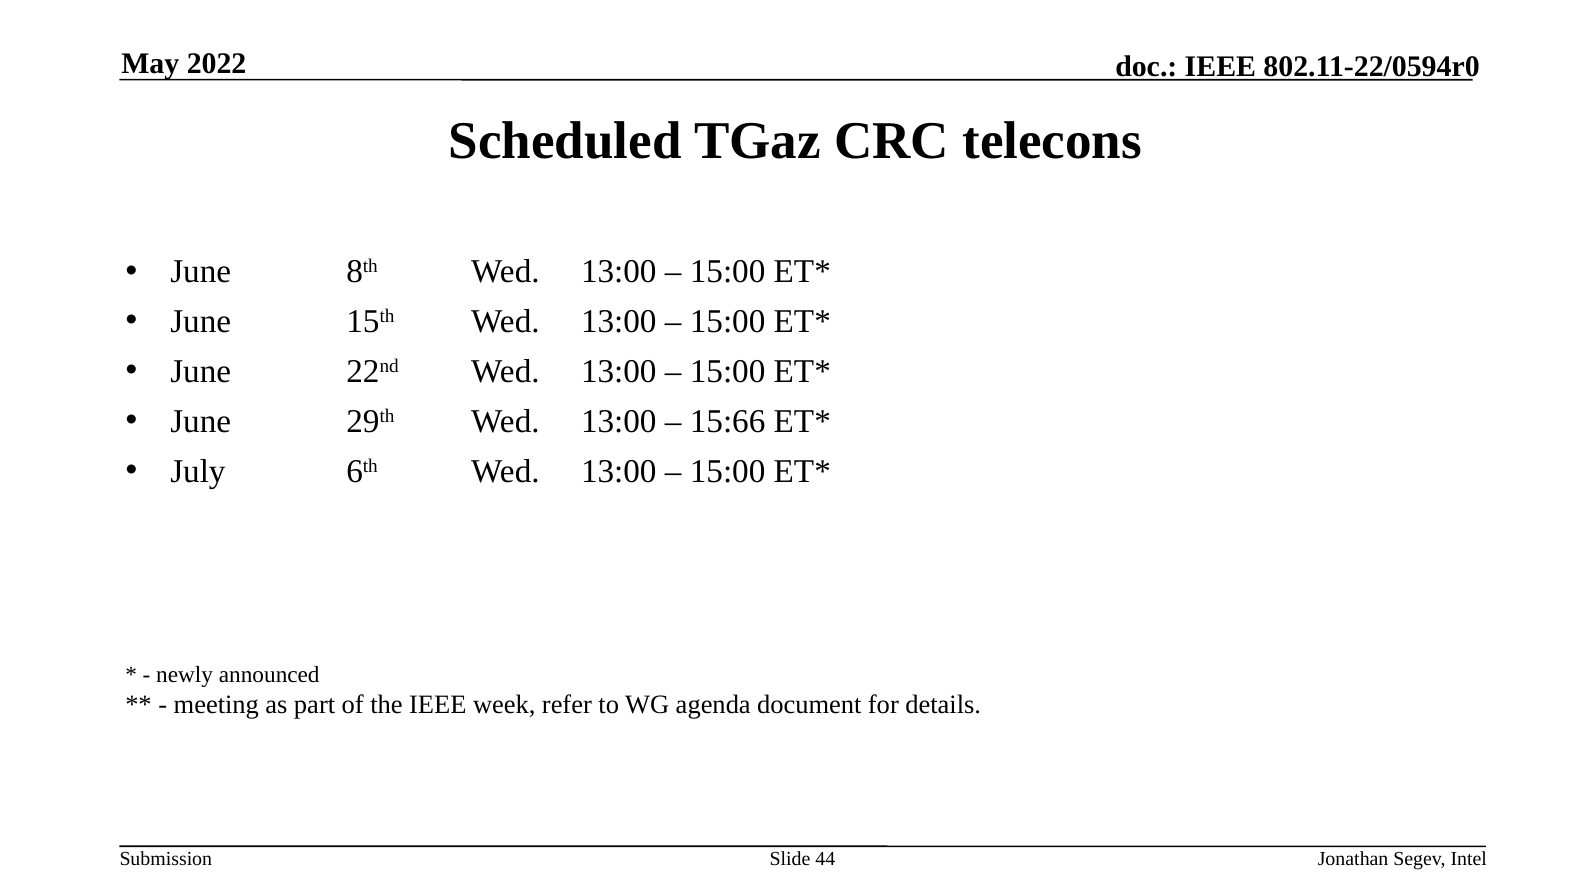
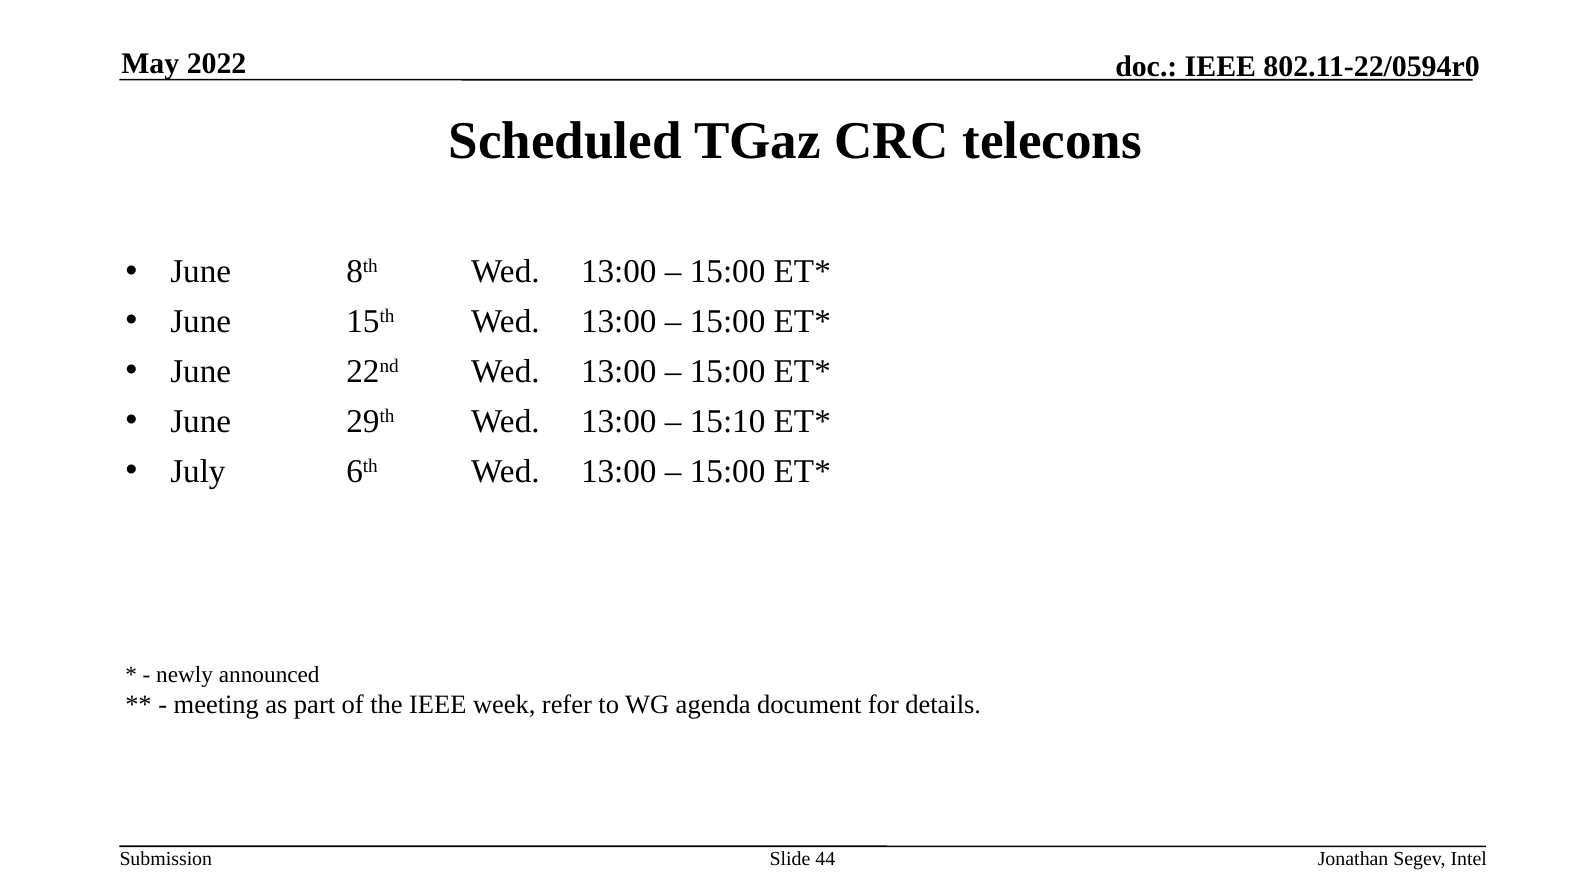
15:66: 15:66 -> 15:10
